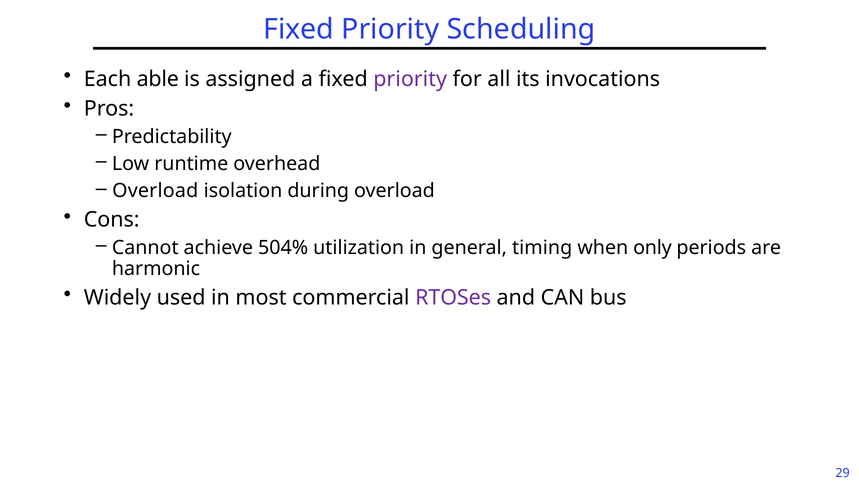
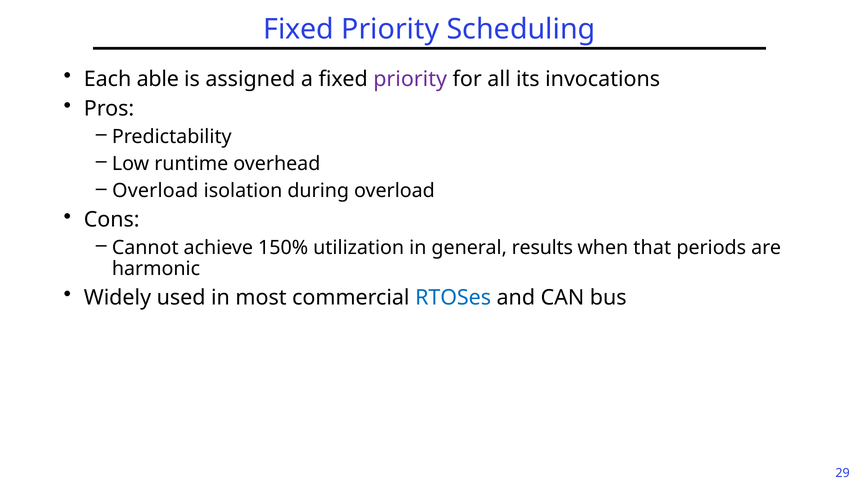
504%: 504% -> 150%
timing: timing -> results
only: only -> that
RTOSes colour: purple -> blue
